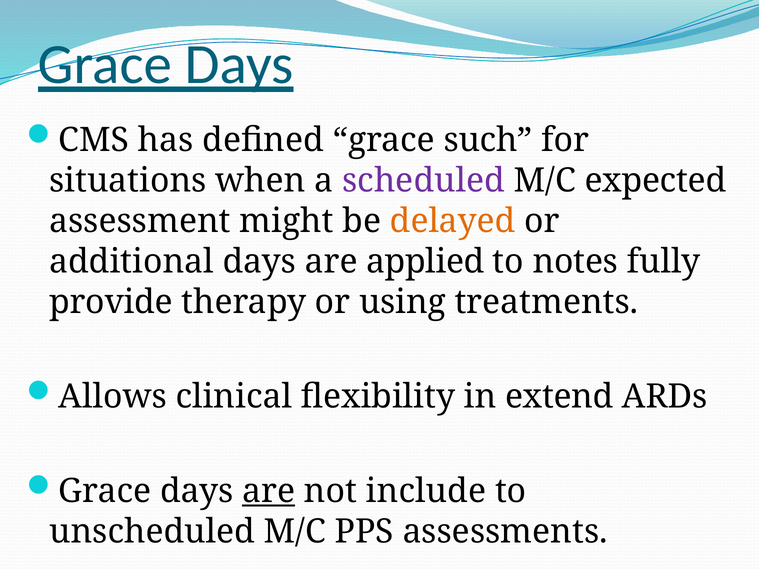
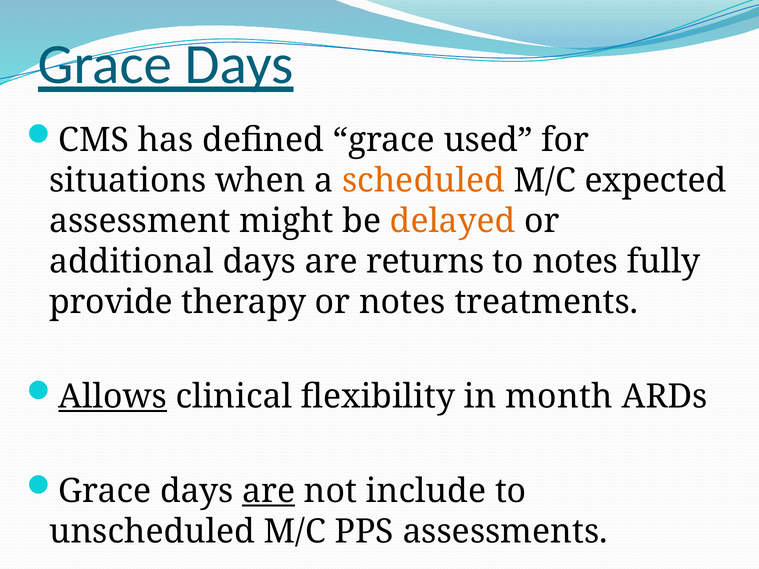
such: such -> used
scheduled colour: purple -> orange
applied: applied -> returns
or using: using -> notes
Allows underline: none -> present
extend: extend -> month
